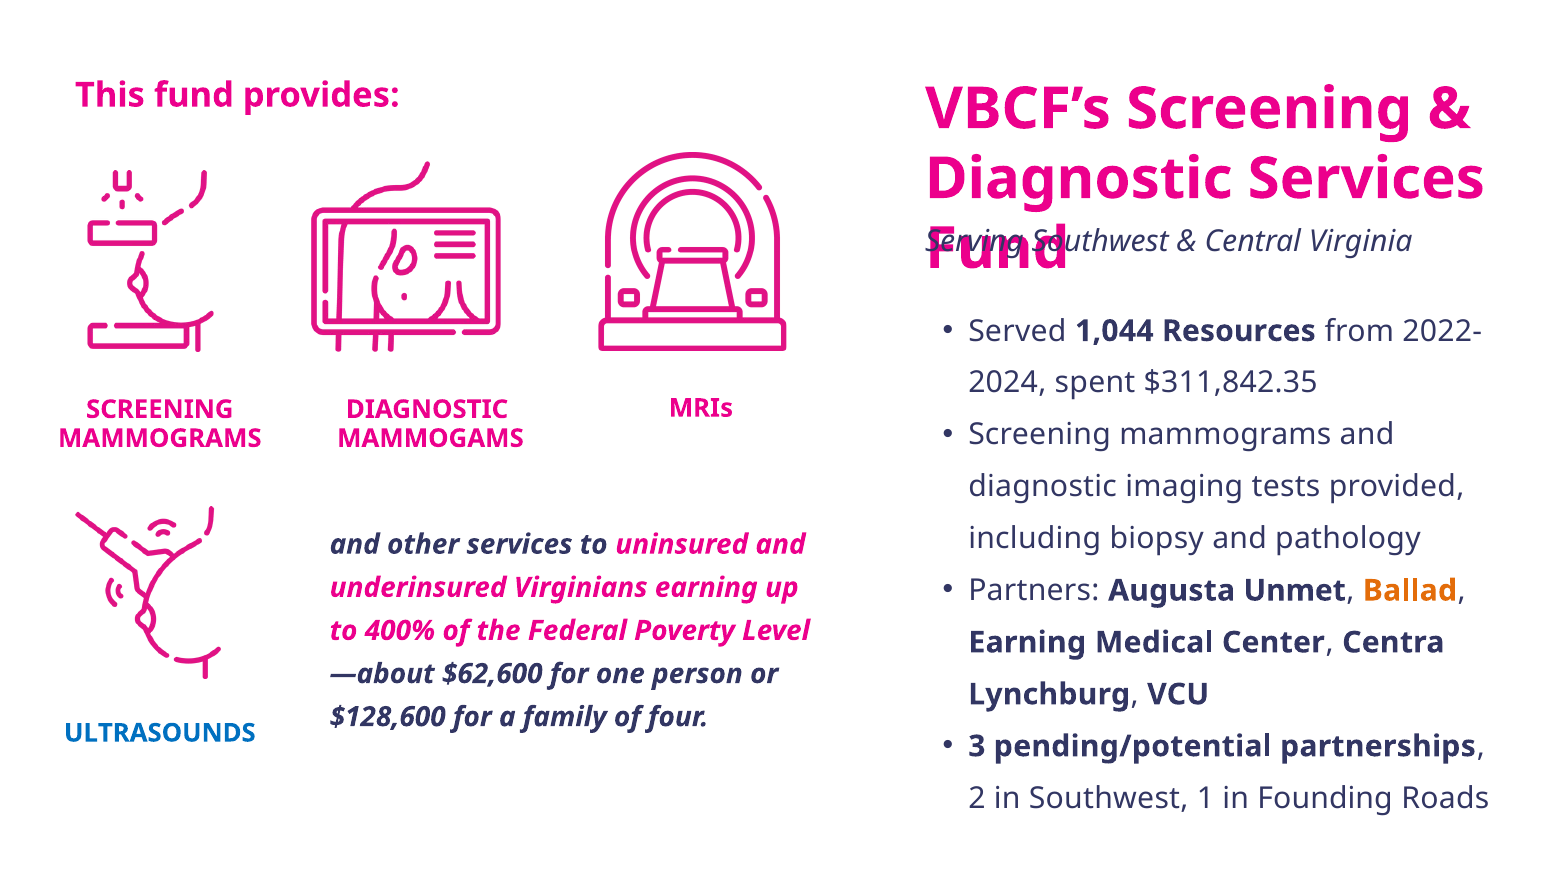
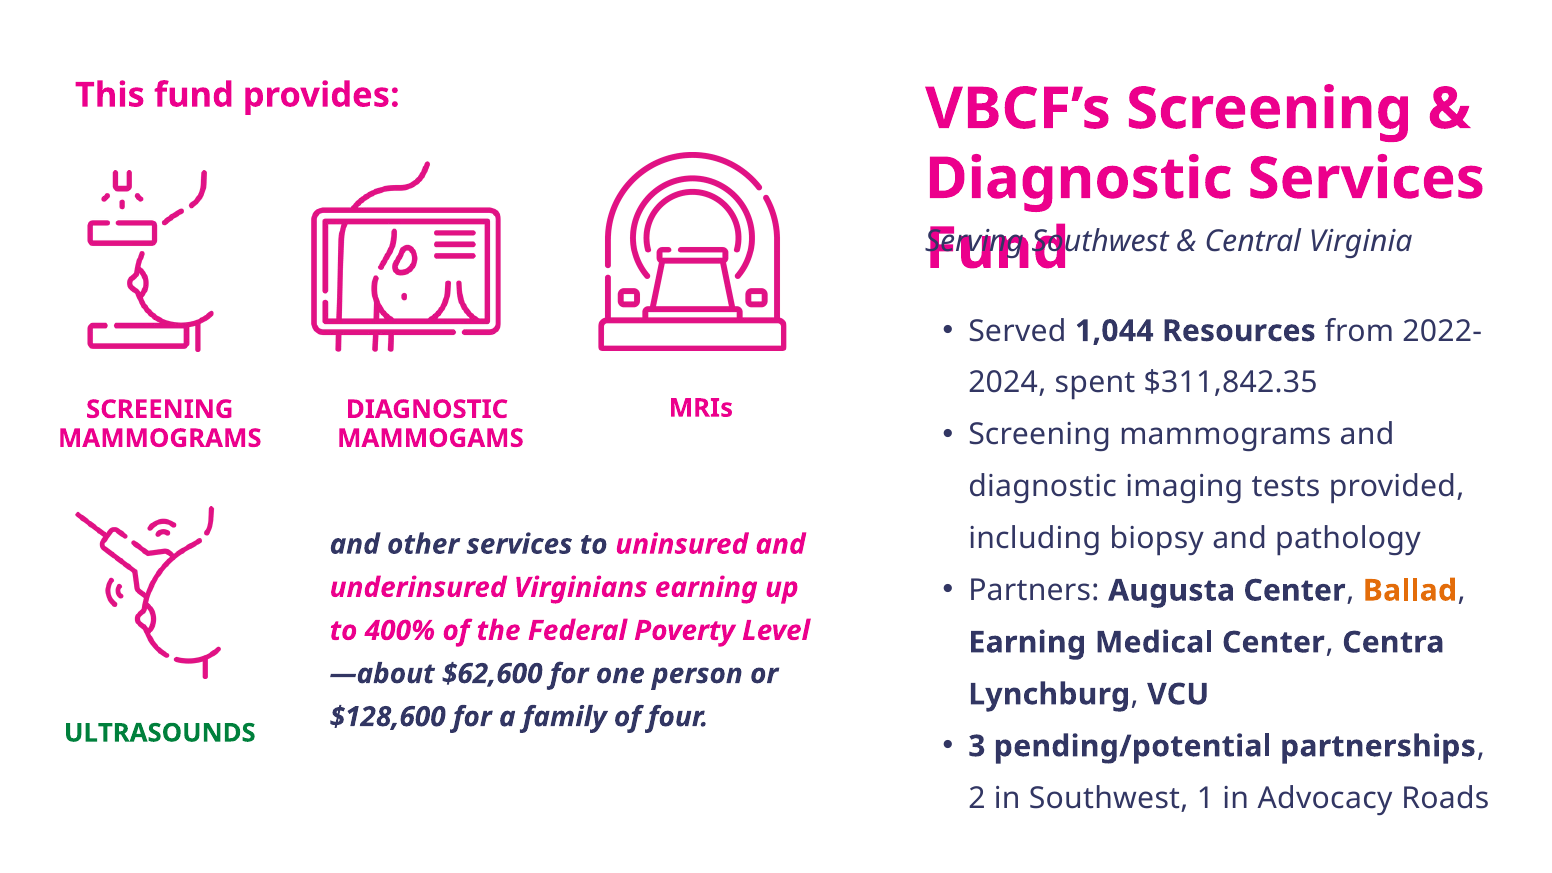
Augusta Unmet: Unmet -> Center
ULTRASOUNDS colour: blue -> green
Founding: Founding -> Advocacy
